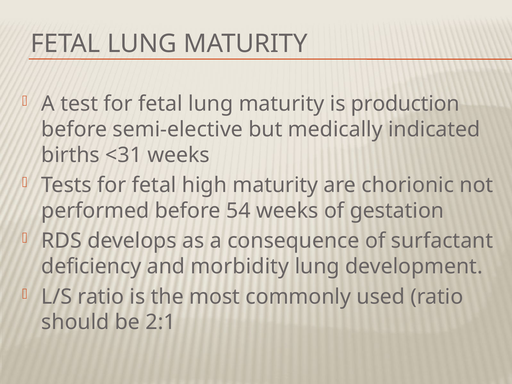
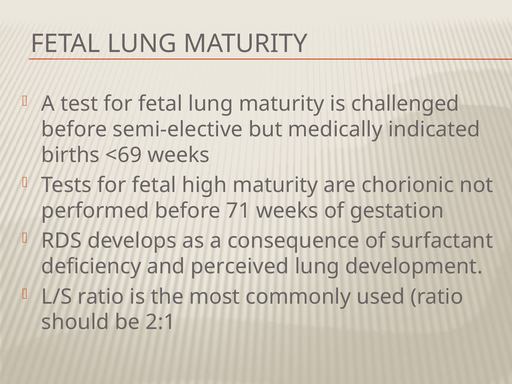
production: production -> challenged
<31: <31 -> <69
54: 54 -> 71
morbidity: morbidity -> perceived
